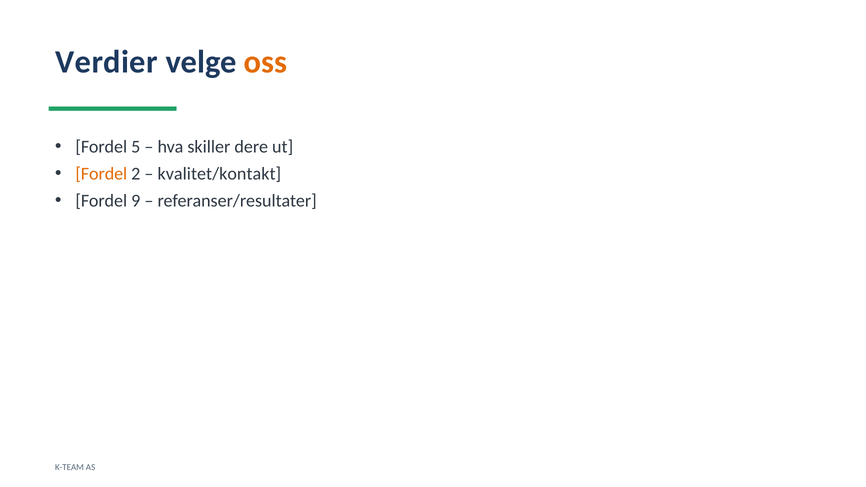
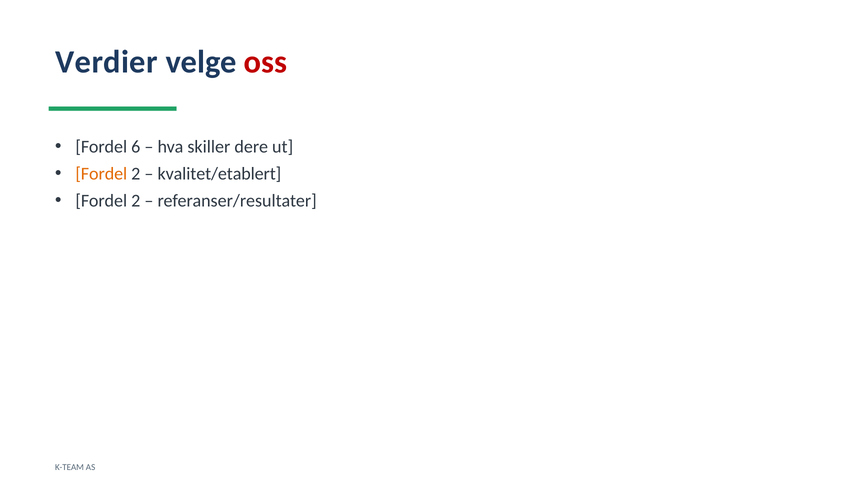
oss colour: orange -> red
5: 5 -> 6
kvalitet/kontakt: kvalitet/kontakt -> kvalitet/etablert
9 at (136, 201): 9 -> 2
